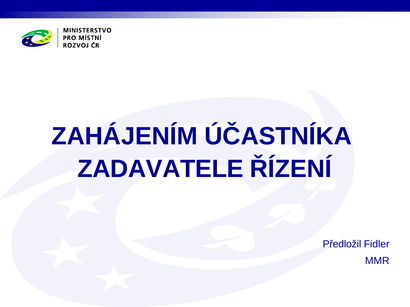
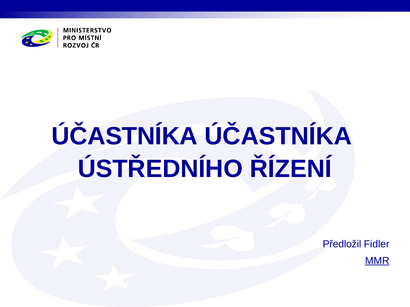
ZAHÁJENÍM at (125, 136): ZAHÁJENÍM -> ÚČASTNÍKA
ZADAVATELE: ZADAVATELE -> ÚSTŘEDNÍHO
MMR underline: none -> present
